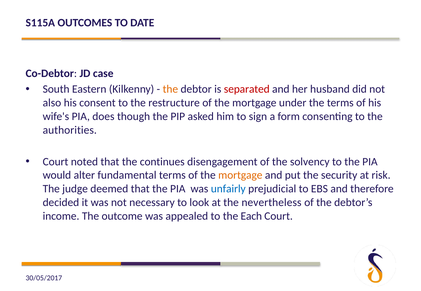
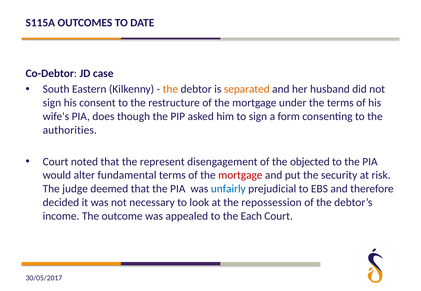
separated colour: red -> orange
also at (52, 103): also -> sign
continues: continues -> represent
solvency: solvency -> objected
mortgage at (240, 176) colour: orange -> red
nevertheless: nevertheless -> repossession
